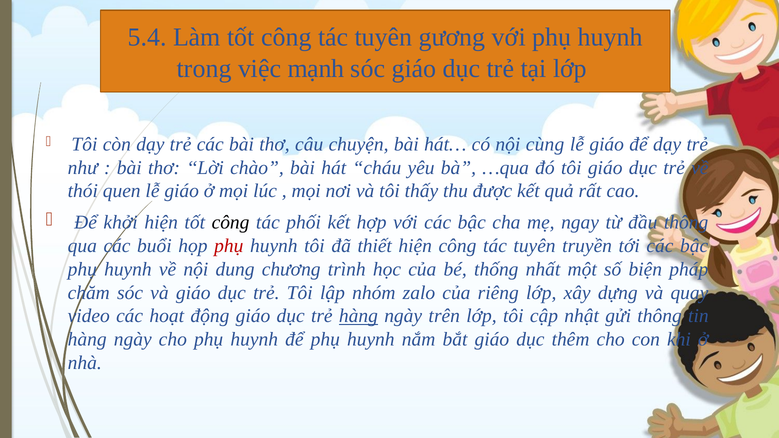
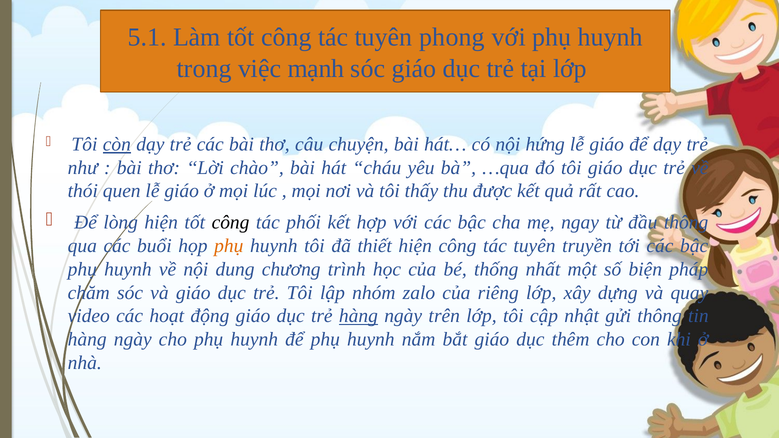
5.4: 5.4 -> 5.1
gương: gương -> phong
còn underline: none -> present
cùng: cùng -> hứng
khởi: khởi -> lòng
phụ at (229, 246) colour: red -> orange
